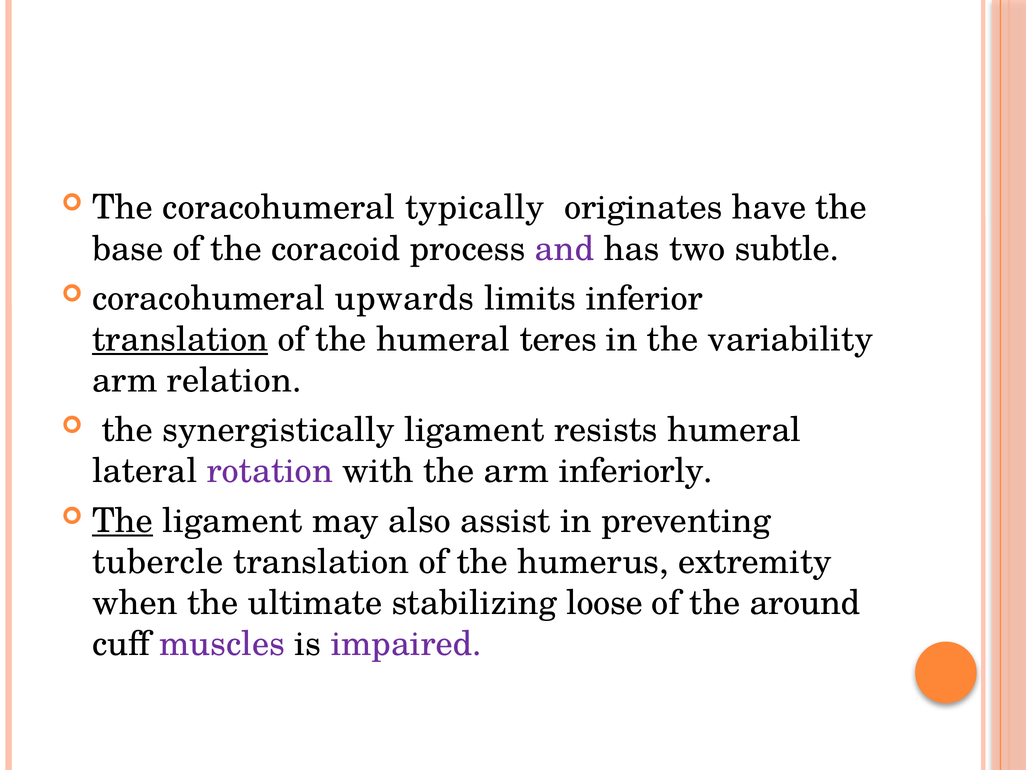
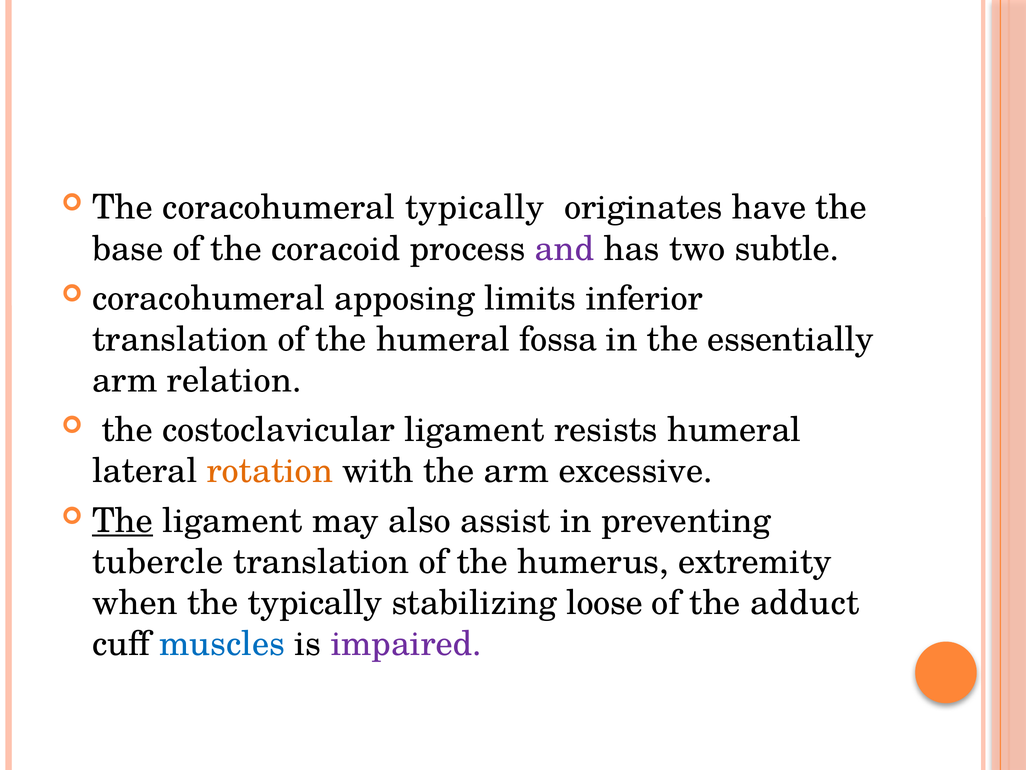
upwards: upwards -> apposing
translation at (180, 339) underline: present -> none
teres: teres -> fossa
variability: variability -> essentially
synergistically: synergistically -> costoclavicular
rotation colour: purple -> orange
inferiorly: inferiorly -> excessive
the ultimate: ultimate -> typically
around: around -> adduct
muscles colour: purple -> blue
